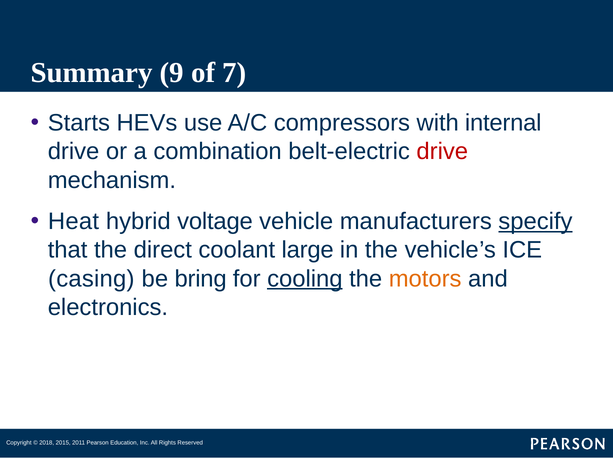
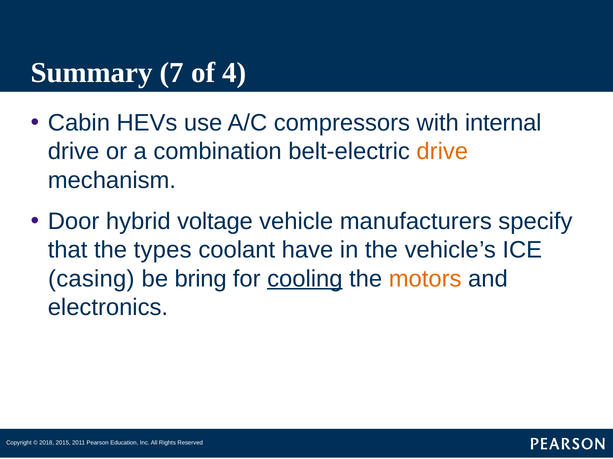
9: 9 -> 7
7: 7 -> 4
Starts: Starts -> Cabin
drive at (442, 152) colour: red -> orange
Heat: Heat -> Door
specify underline: present -> none
direct: direct -> types
large: large -> have
